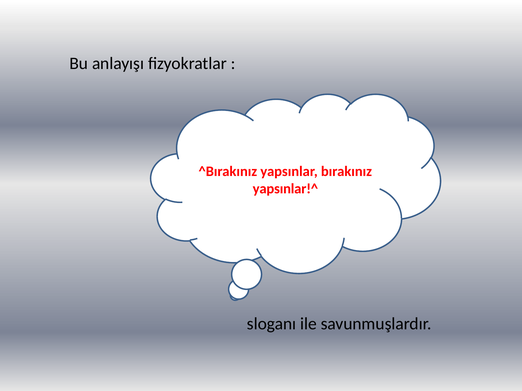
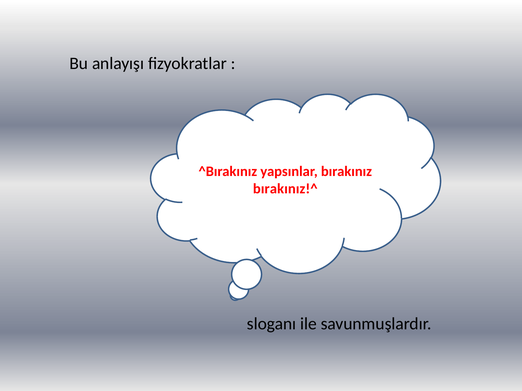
yapsınlar!^: yapsınlar!^ -> bırakınız!^
